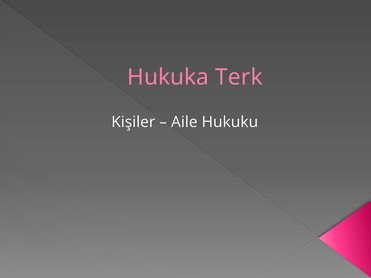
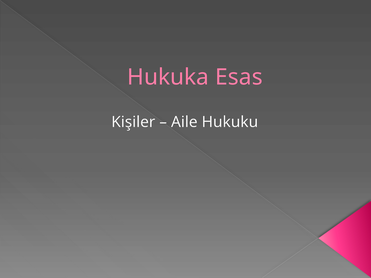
Terk: Terk -> Esas
